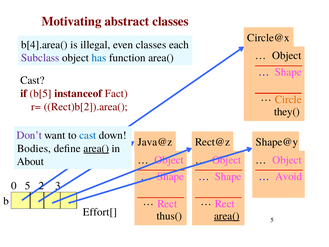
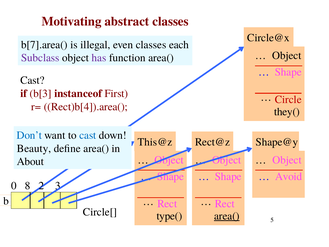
b[4].area(: b[4].area( -> b[7].area(
has colour: blue -> purple
b[5: b[5 -> b[3
Fact: Fact -> First
Circle colour: orange -> red
Rect)b[2]).area(: Rect)b[2]).area( -> Rect)b[4]).area(
Don’t colour: purple -> blue
Java@z: Java@z -> This@z
Bodies: Bodies -> Beauty
area( at (96, 148) underline: present -> none
0 5: 5 -> 8
Effort[: Effort[ -> Circle[
thus(: thus( -> type(
